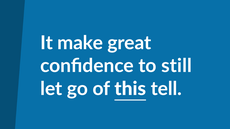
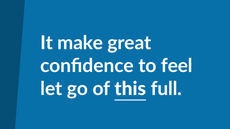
still: still -> feel
tell: tell -> full
